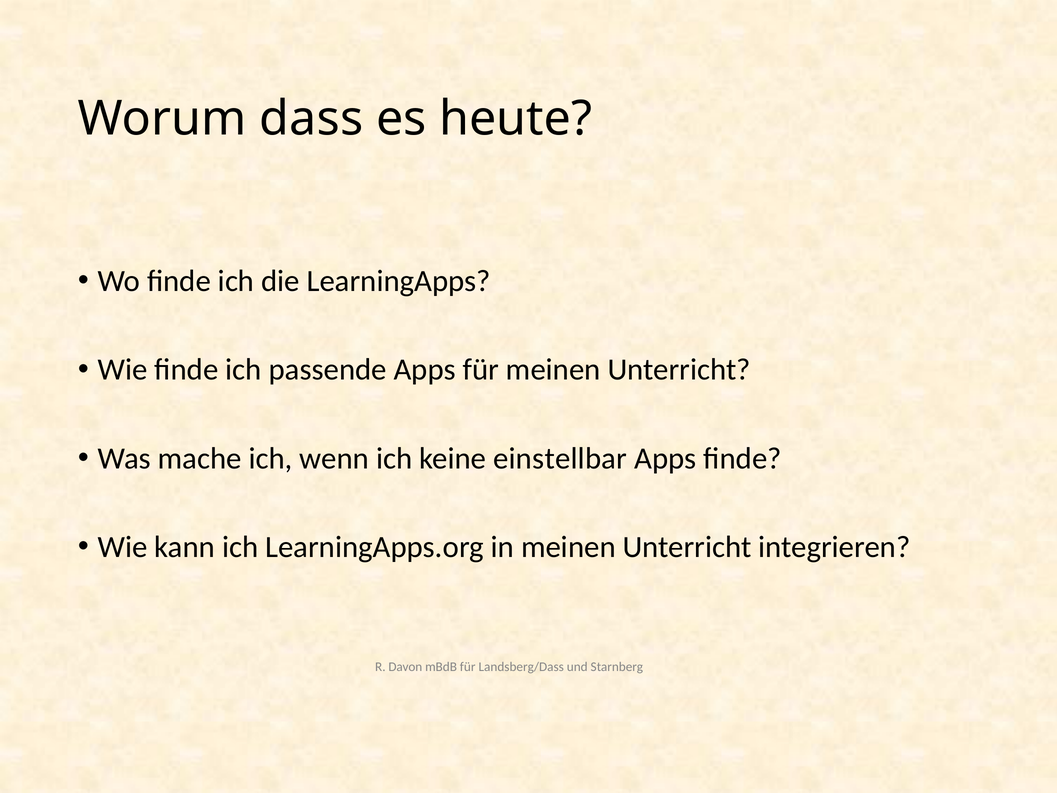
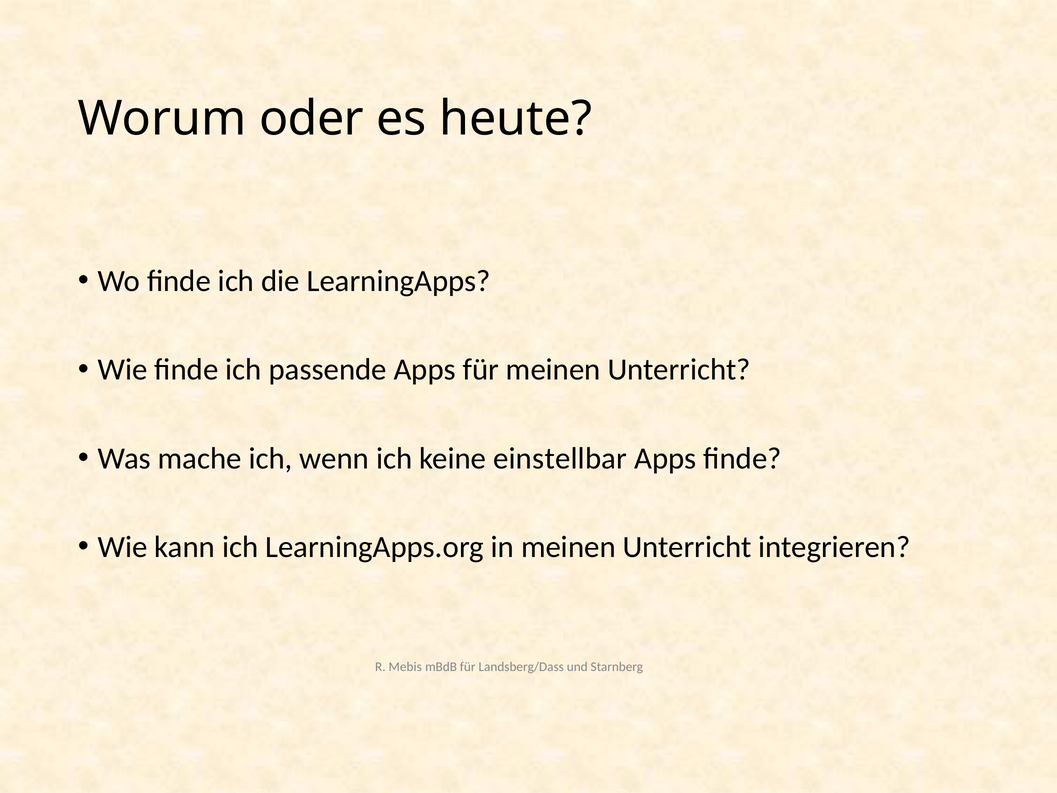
dass: dass -> oder
Davon: Davon -> Mebis
